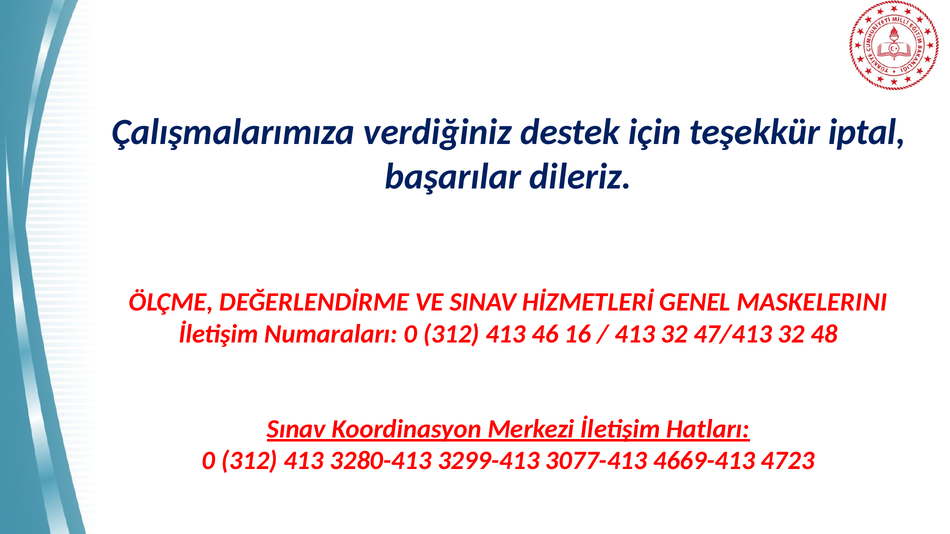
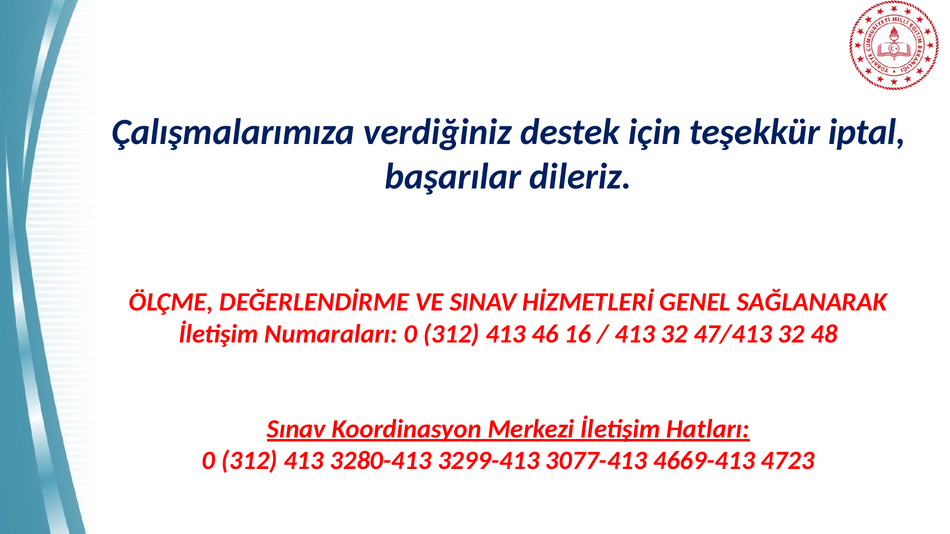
MASKELERINI: MASKELERINI -> SAĞLANARAK
